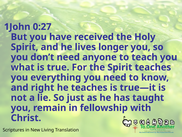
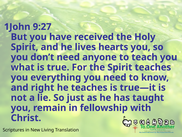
0:27: 0:27 -> 9:27
longer: longer -> hearts
